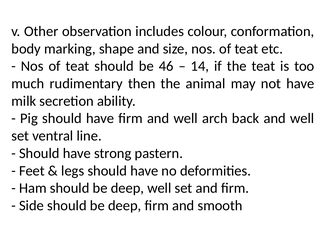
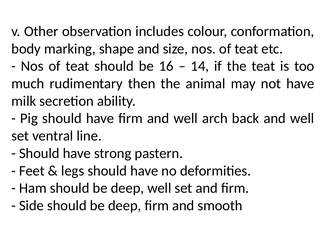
46: 46 -> 16
